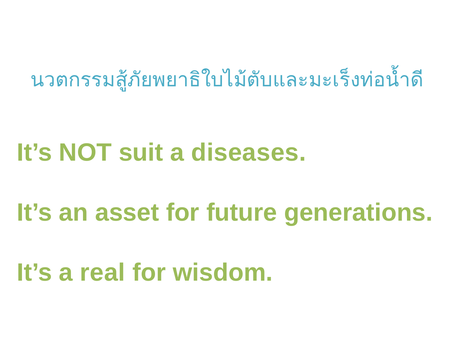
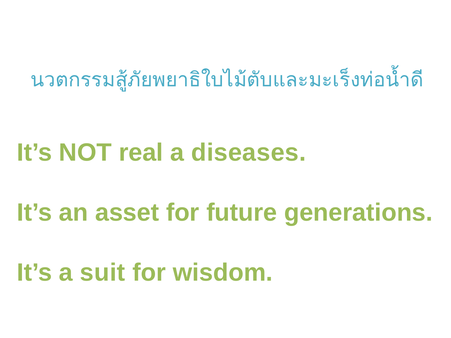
suit: suit -> real
real: real -> suit
